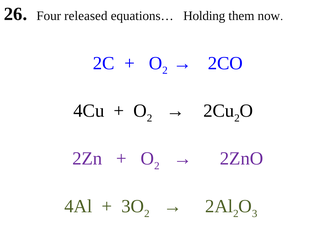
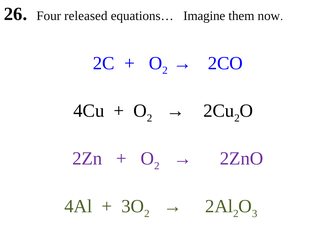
Holding: Holding -> Imagine
